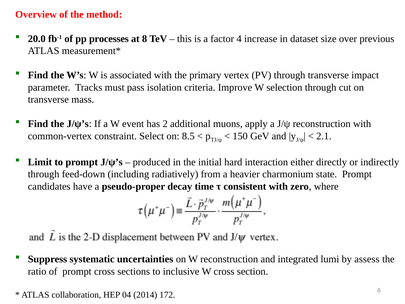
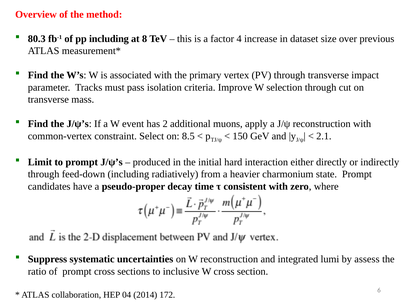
20.0: 20.0 -> 80.3
pp processes: processes -> including
